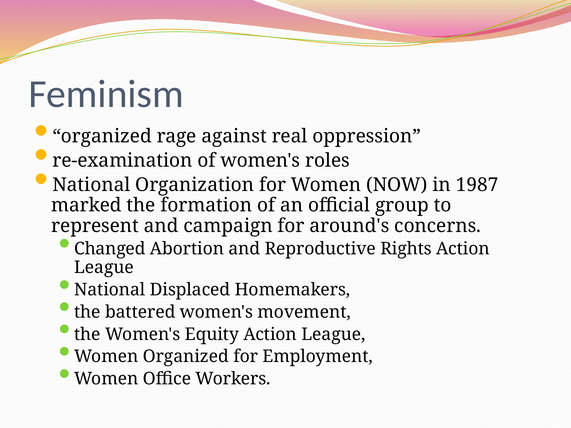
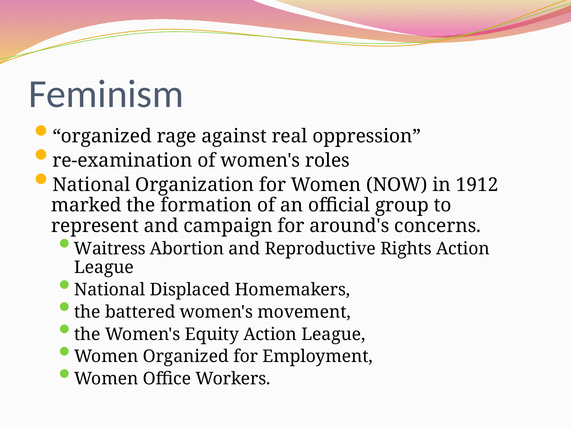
1987: 1987 -> 1912
Changed: Changed -> Waitress
